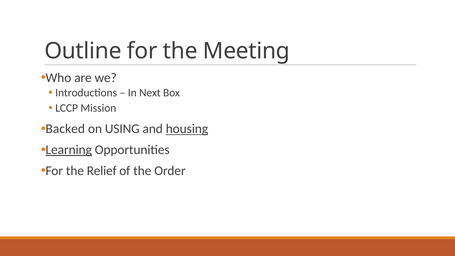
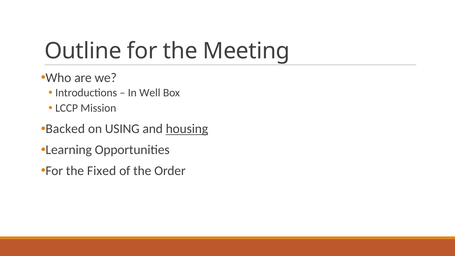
Next: Next -> Well
Learning underline: present -> none
Relief: Relief -> Fixed
